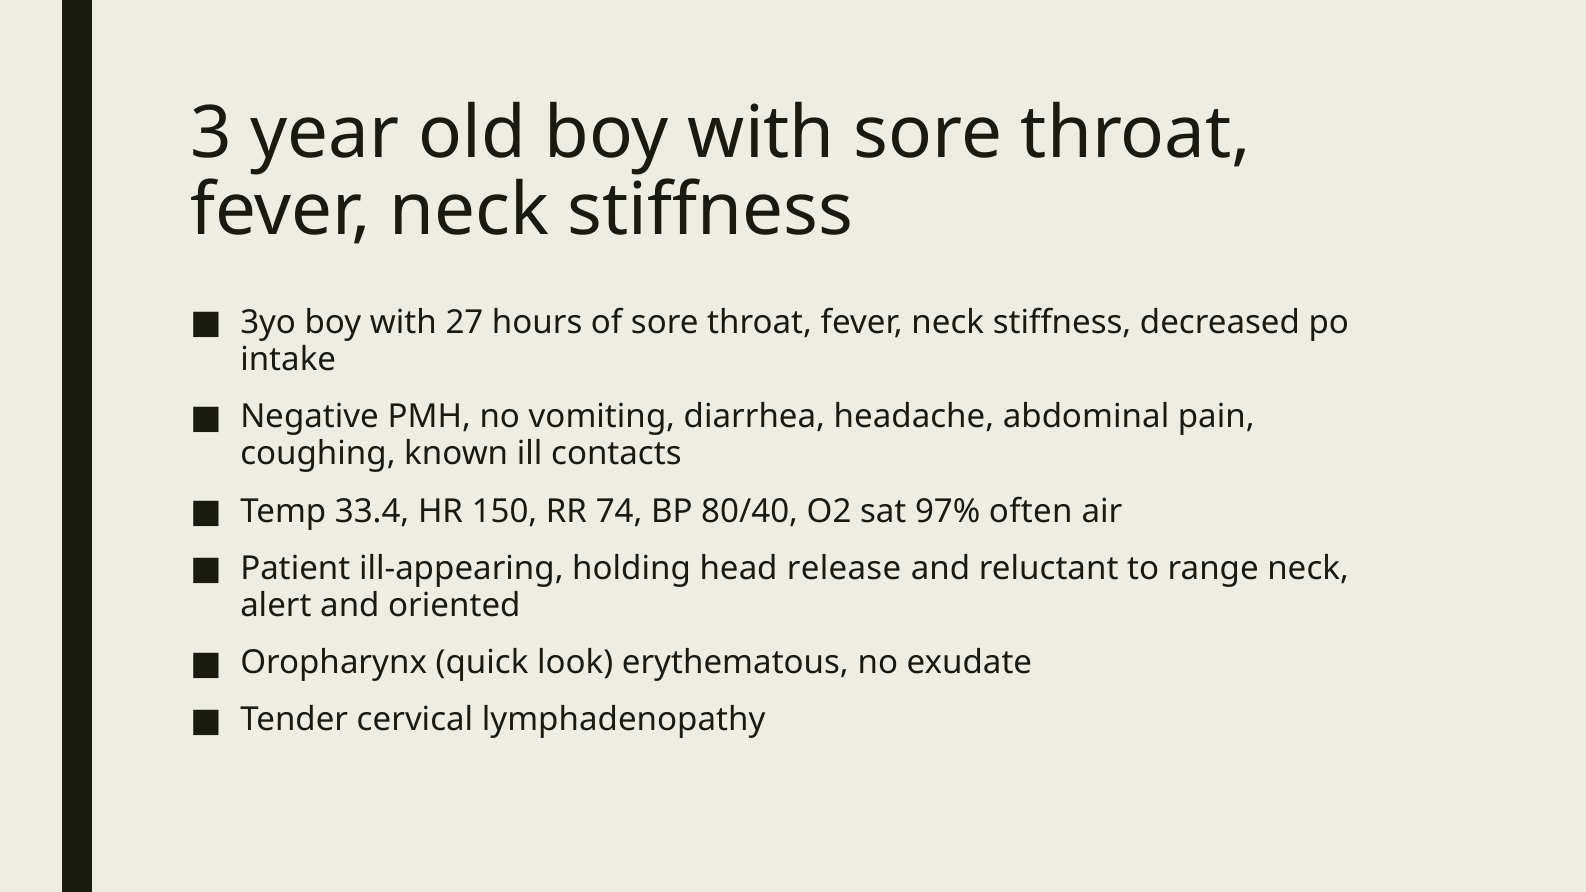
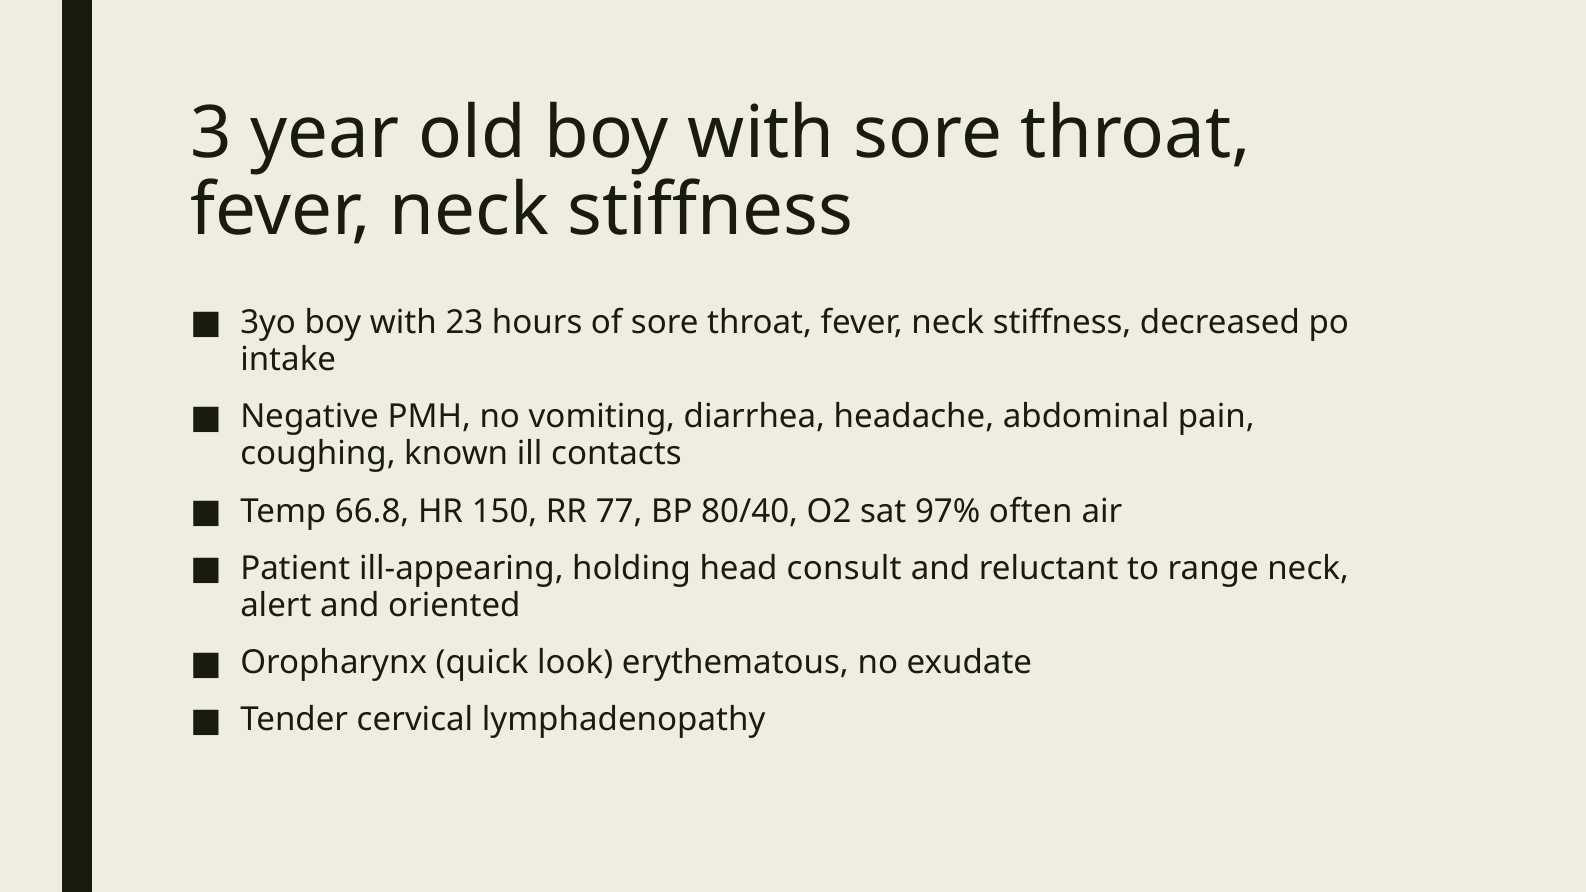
27: 27 -> 23
33.4: 33.4 -> 66.8
74: 74 -> 77
release: release -> consult
